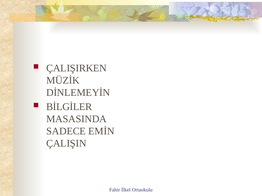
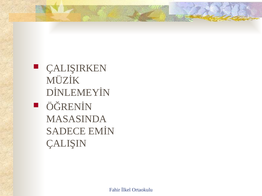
BİLGİLER: BİLGİLER -> ÖĞRENİN
